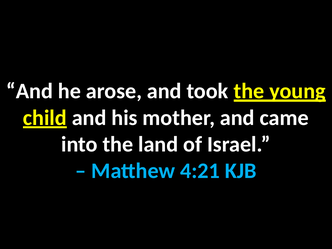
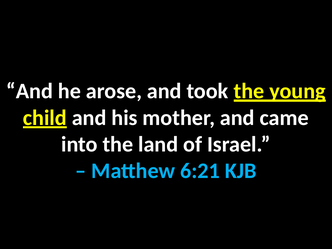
4:21: 4:21 -> 6:21
